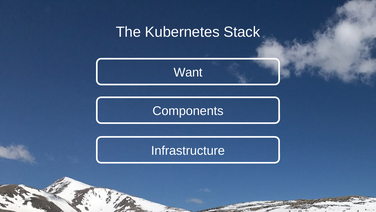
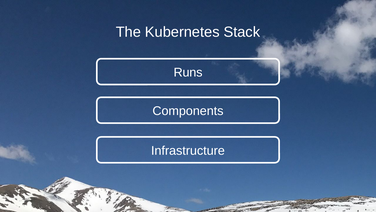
Want: Want -> Runs
